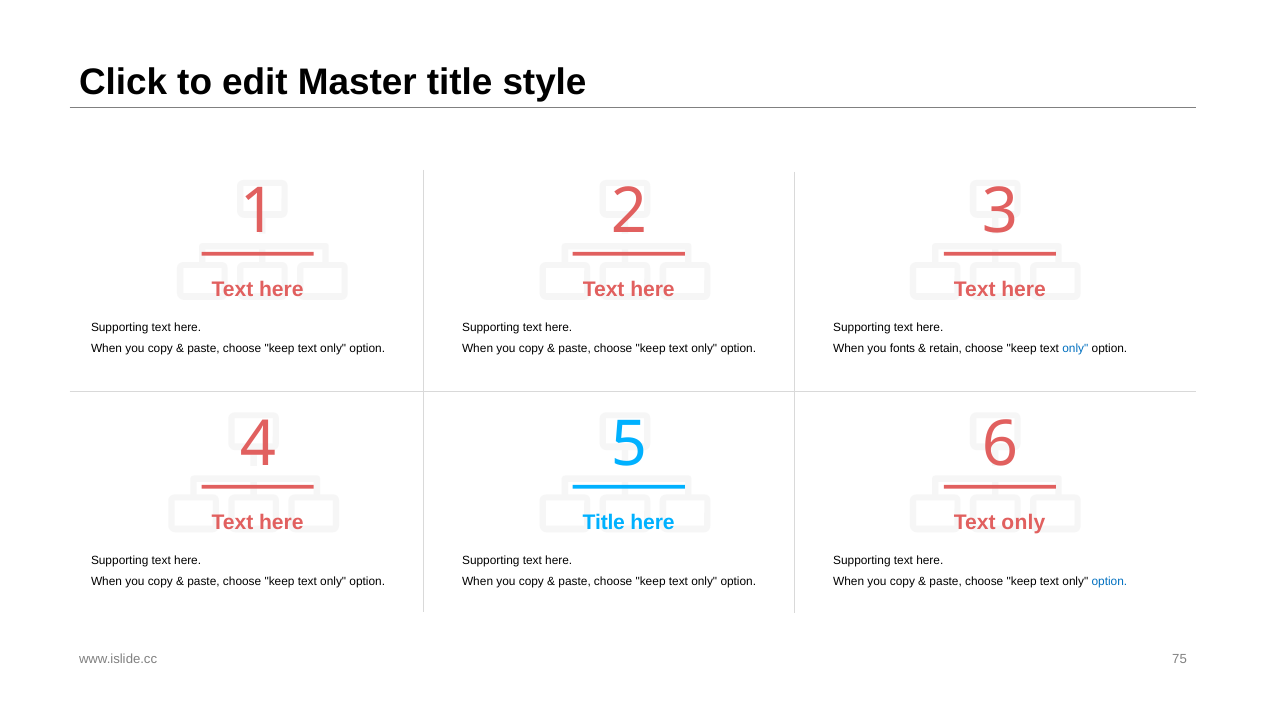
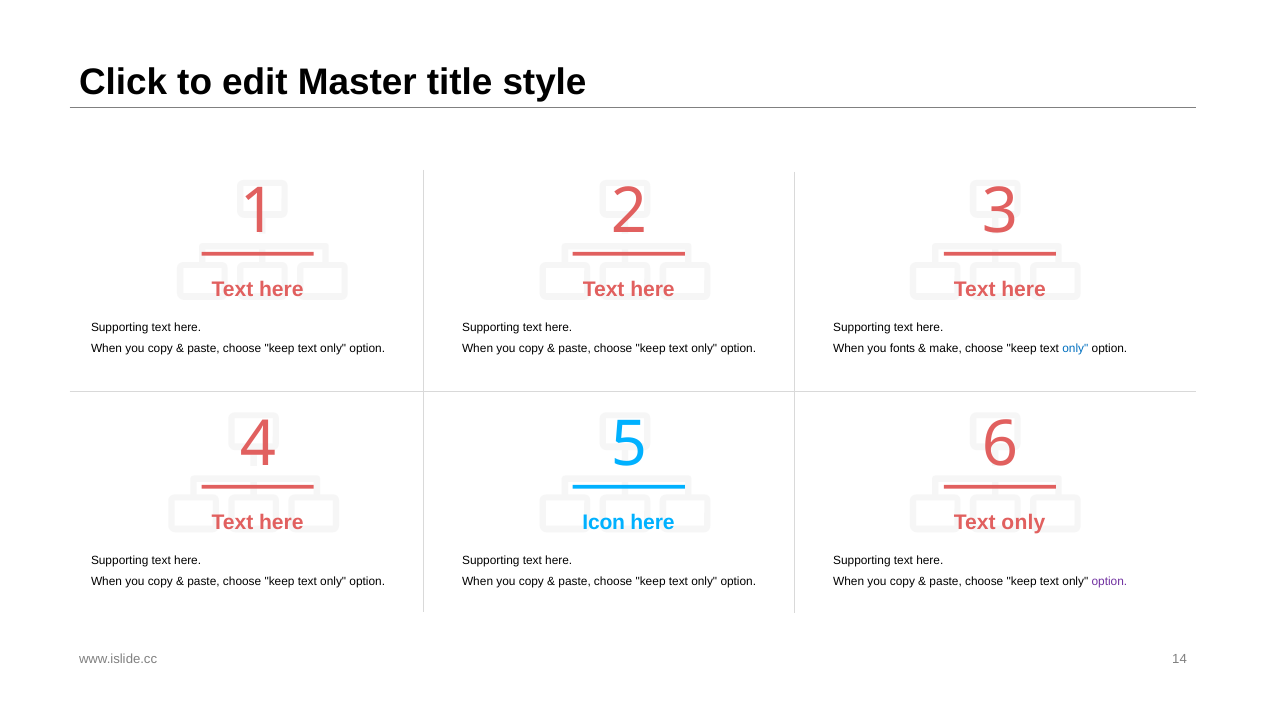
retain: retain -> make
Title at (604, 523): Title -> Icon
option at (1109, 582) colour: blue -> purple
75: 75 -> 14
